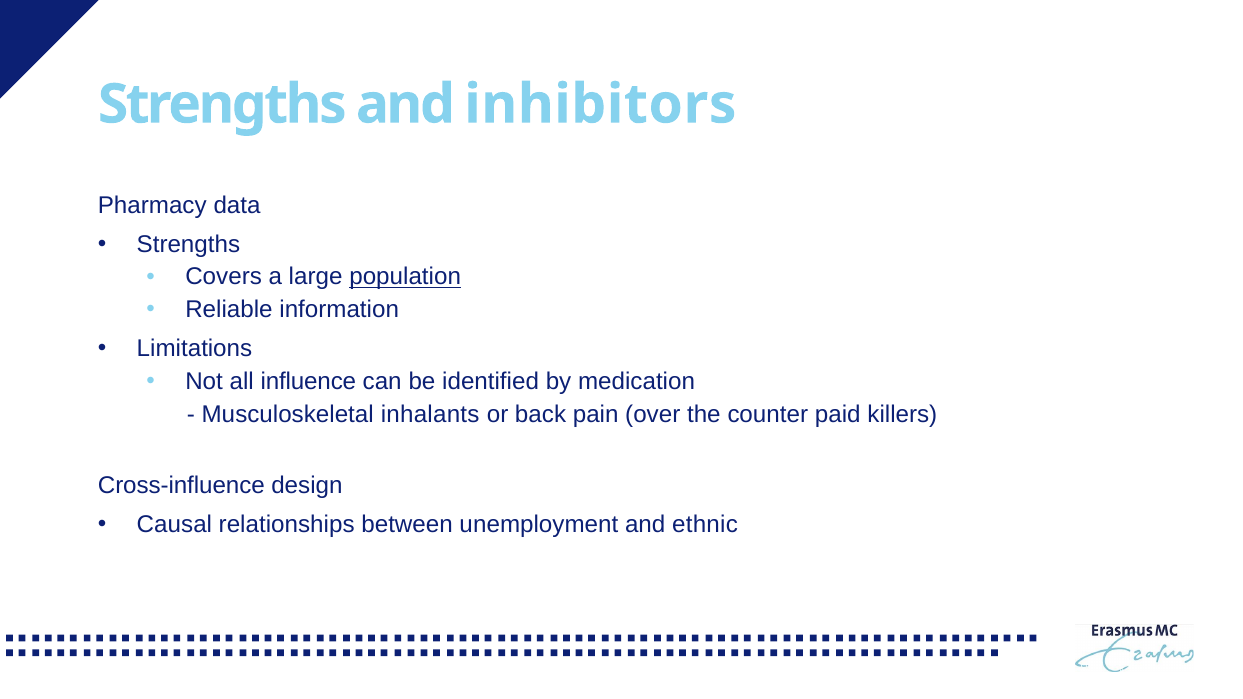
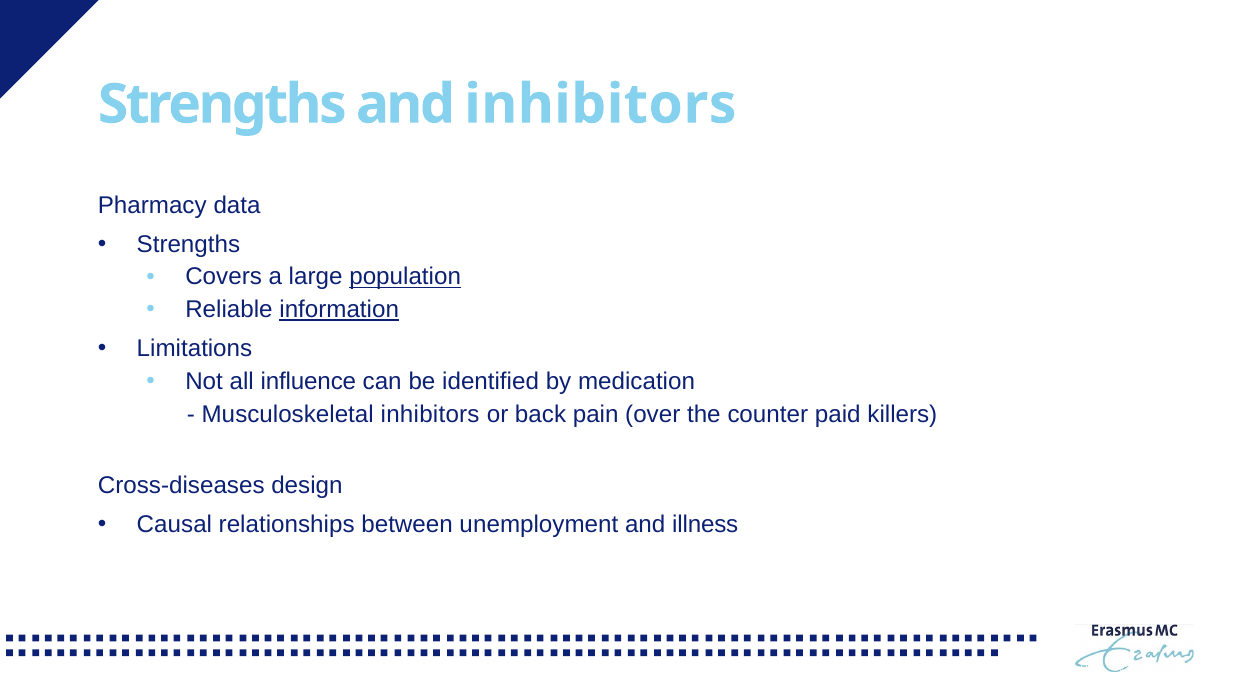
information underline: none -> present
Musculoskeletal inhalants: inhalants -> inhibitors
Cross-influence: Cross-influence -> Cross-diseases
ethnic: ethnic -> illness
